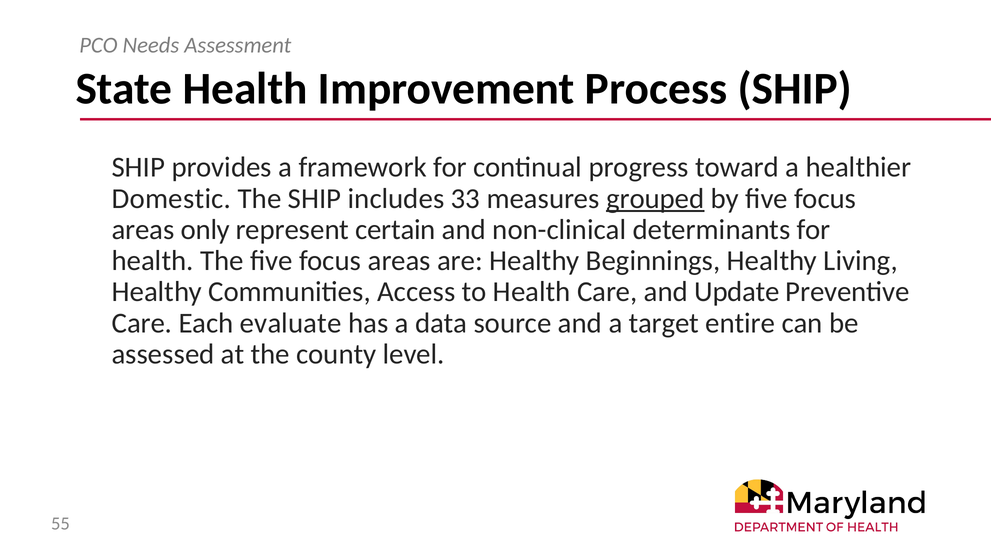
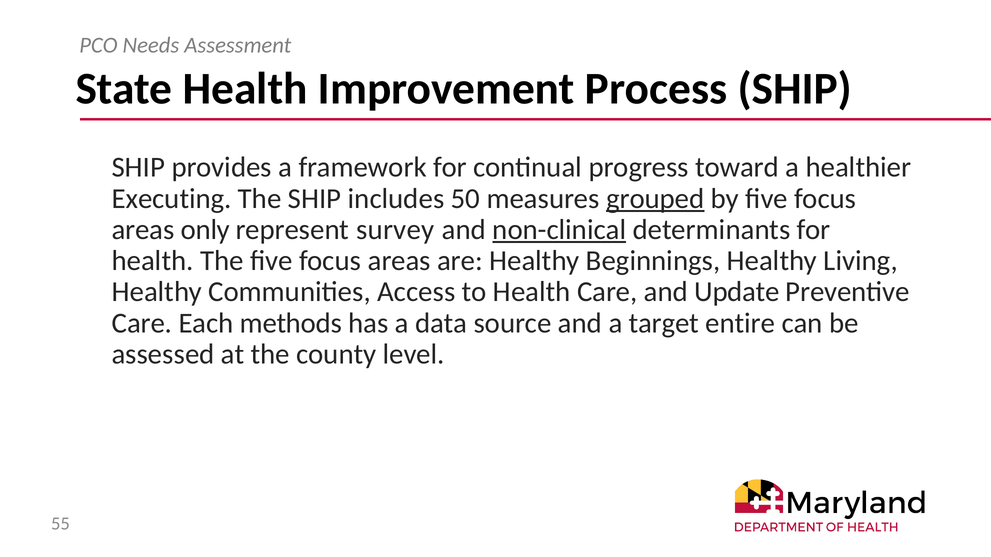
Domestic: Domestic -> Executing
33: 33 -> 50
certain: certain -> survey
non-clinical underline: none -> present
evaluate: evaluate -> methods
